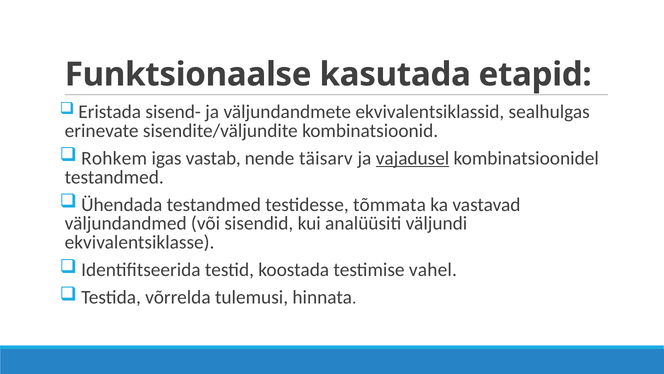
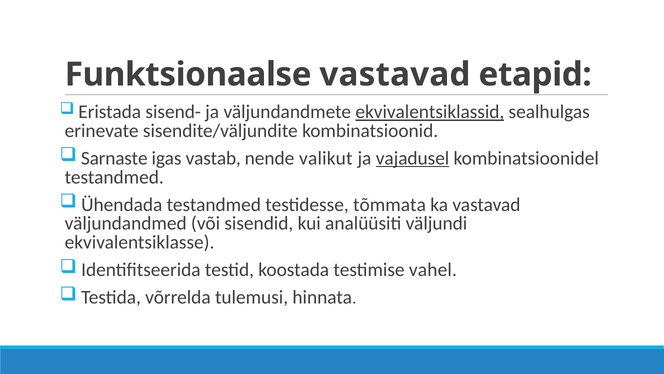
Funktsionaalse kasutada: kasutada -> vastavad
ekvivalentsiklassid underline: none -> present
Rohkem: Rohkem -> Sarnaste
täisarv: täisarv -> valikut
